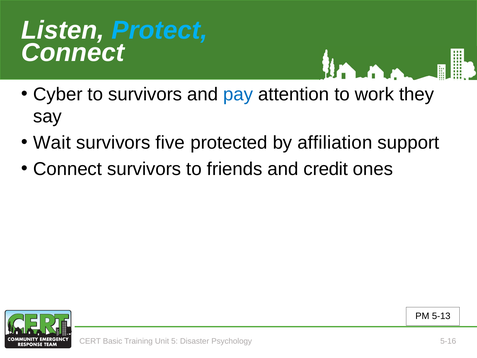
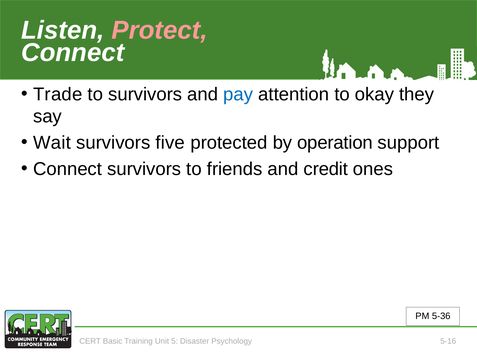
Protect colour: light blue -> pink
Cyber: Cyber -> Trade
work: work -> okay
affiliation: affiliation -> operation
5-13: 5-13 -> 5-36
